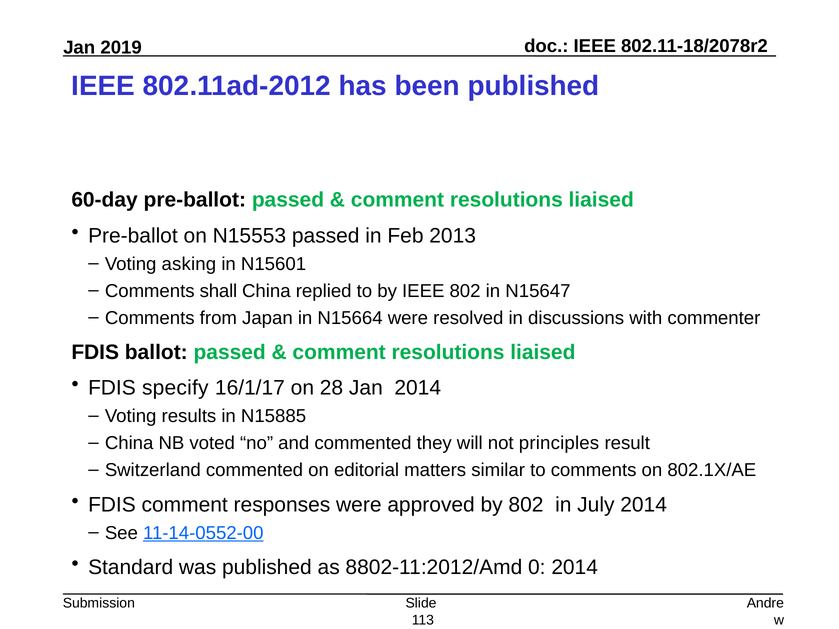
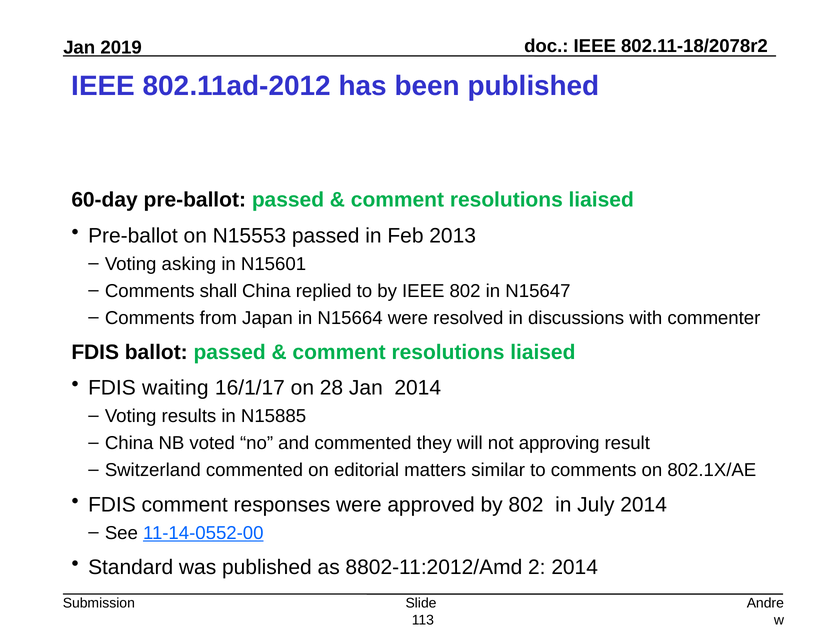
specify: specify -> waiting
principles: principles -> approving
0: 0 -> 2
